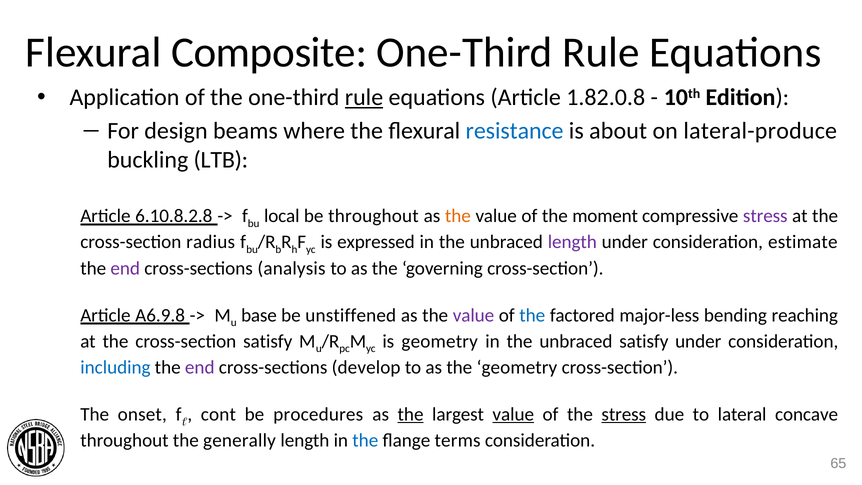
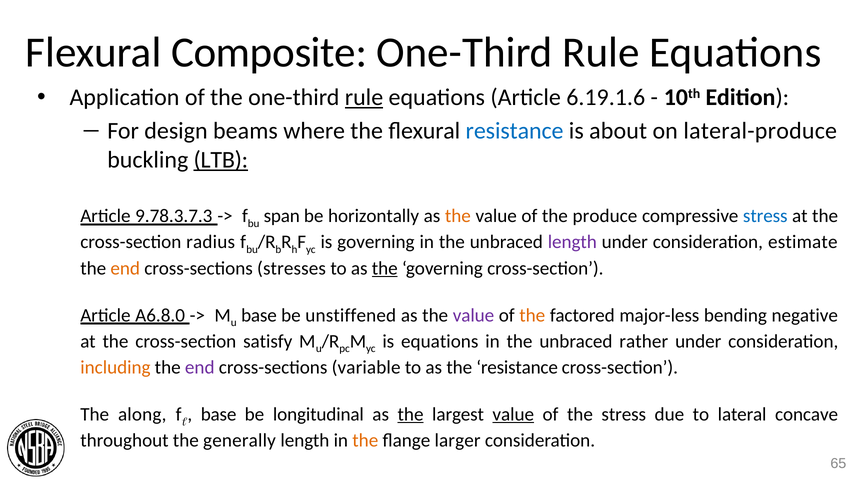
1.82.0.8: 1.82.0.8 -> 6.19.1.6
LTB underline: none -> present
6.10.8.2.8: 6.10.8.2.8 -> 9.78.3.7.3
local: local -> span
be throughout: throughout -> horizontally
moment: moment -> produce
stress at (765, 216) colour: purple -> blue
is expressed: expressed -> governing
end at (125, 268) colour: purple -> orange
analysis: analysis -> stresses
the at (385, 268) underline: none -> present
A6.9.8: A6.9.8 -> A6.8.0
the at (532, 315) colour: blue -> orange
reaching: reaching -> negative
is geometry: geometry -> equations
unbraced satisfy: satisfy -> rather
including colour: blue -> orange
develop: develop -> variable
the geometry: geometry -> resistance
onset: onset -> along
cont at (218, 414): cont -> base
procedures: procedures -> longitudinal
stress at (624, 414) underline: present -> none
the at (365, 440) colour: blue -> orange
terms: terms -> larger
